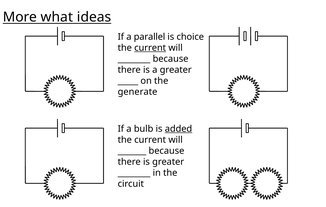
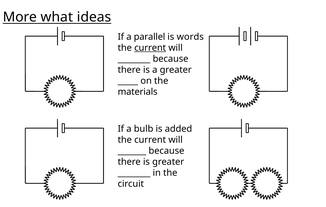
choice: choice -> words
generate: generate -> materials
added underline: present -> none
